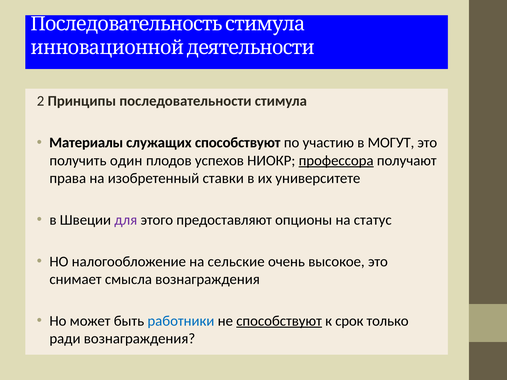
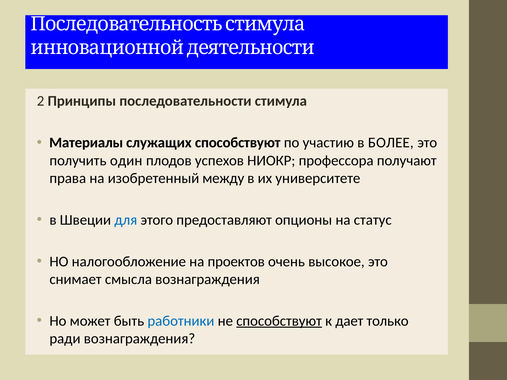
МОГУТ: МОГУТ -> БОЛЕЕ
профессора underline: present -> none
ставки: ставки -> между
для colour: purple -> blue
сельские: сельские -> проектов
срок: срок -> дает
